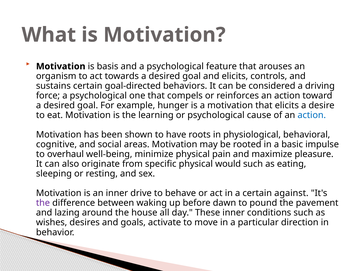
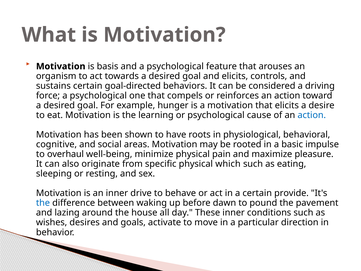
would: would -> which
against: against -> provide
the at (43, 203) colour: purple -> blue
